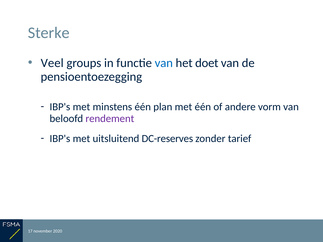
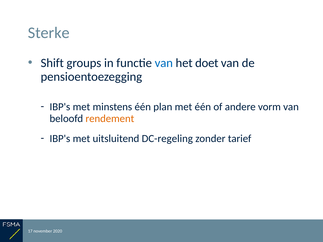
Veel: Veel -> Shift
rendement colour: purple -> orange
DC-reserves: DC-reserves -> DC-regeling
